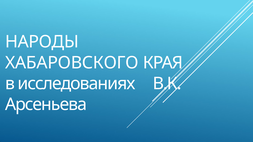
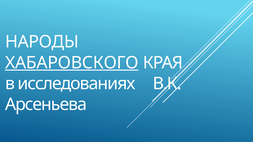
ХАБАРОВСКОГО underline: none -> present
